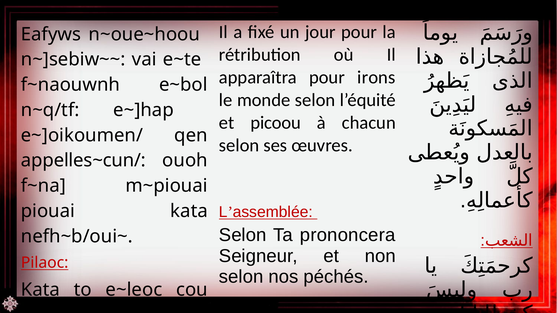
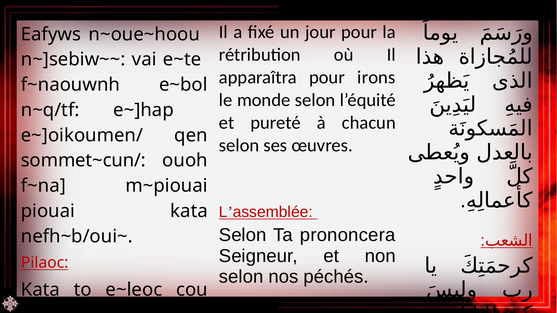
picoou: picoou -> pureté
appelles~cun/: appelles~cun/ -> sommet~cun/
